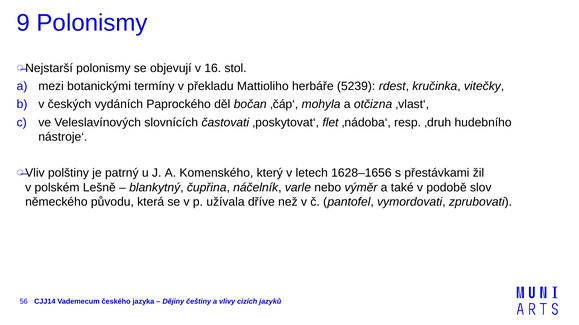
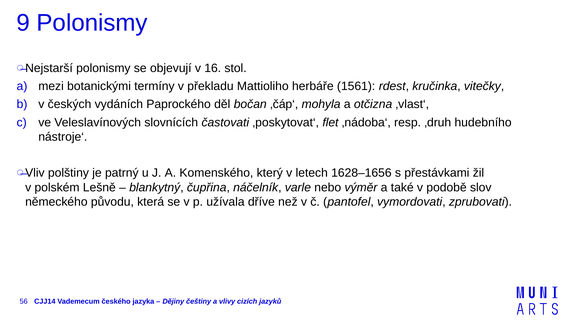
5239: 5239 -> 1561
